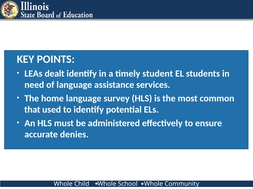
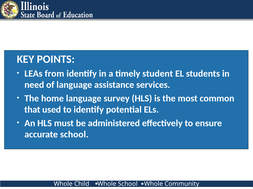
dealt: dealt -> from
accurate denies: denies -> school
